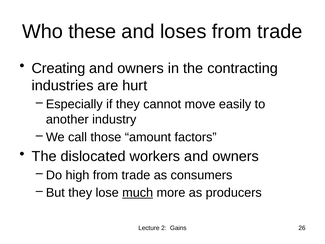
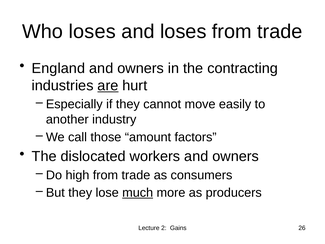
Who these: these -> loses
Creating: Creating -> England
are underline: none -> present
